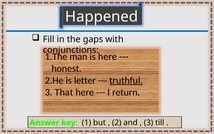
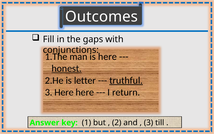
Happened: Happened -> Outcomes
honest underline: none -> present
3 That: That -> Here
